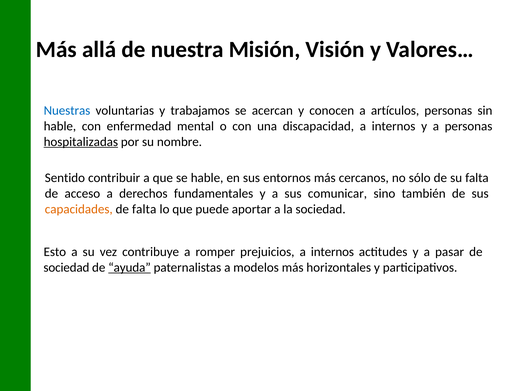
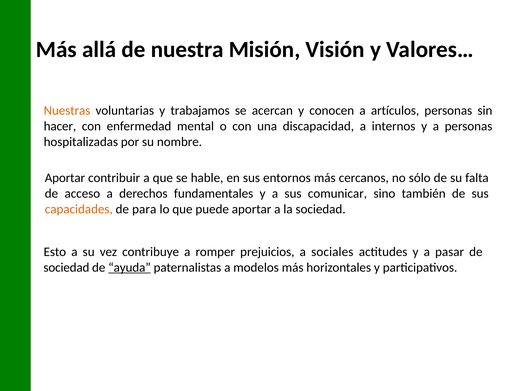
Nuestras colour: blue -> orange
hable at (60, 126): hable -> hacer
hospitalizadas underline: present -> none
Sentido at (65, 178): Sentido -> Aportar
de falta: falta -> para
prejuicios a internos: internos -> sociales
